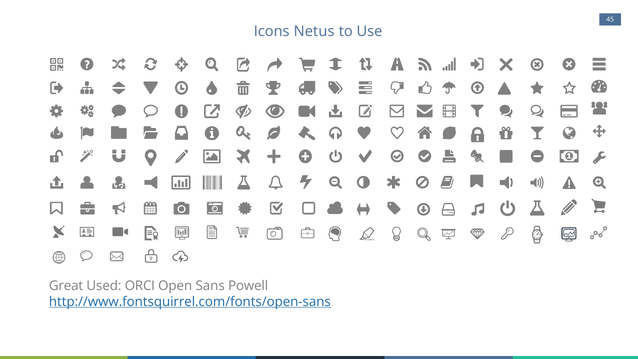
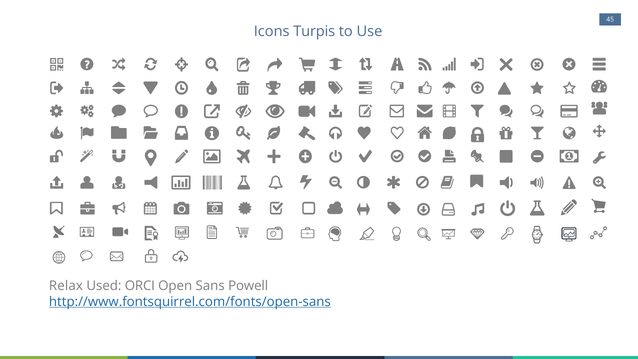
Netus: Netus -> Turpis
Great: Great -> Relax
